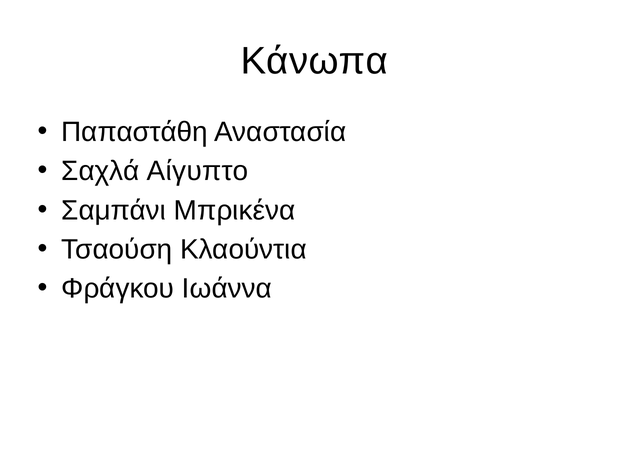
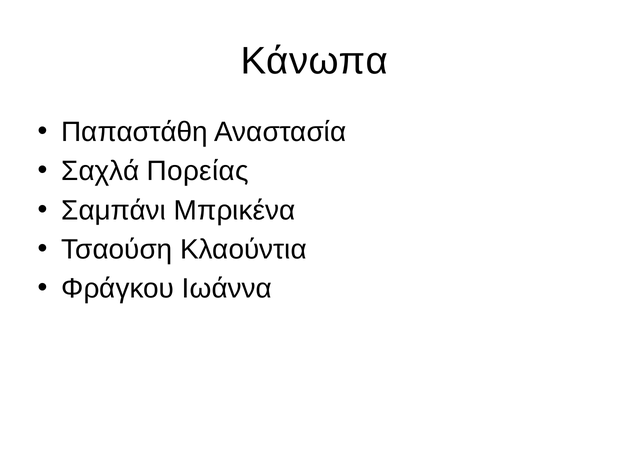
Αίγυπτο: Αίγυπτο -> Πορείας
